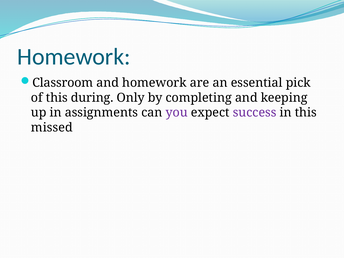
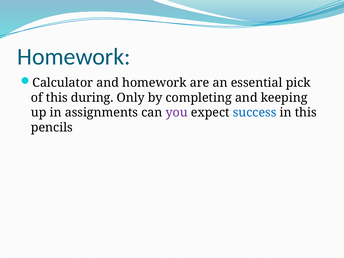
Classroom: Classroom -> Calculator
success colour: purple -> blue
missed: missed -> pencils
